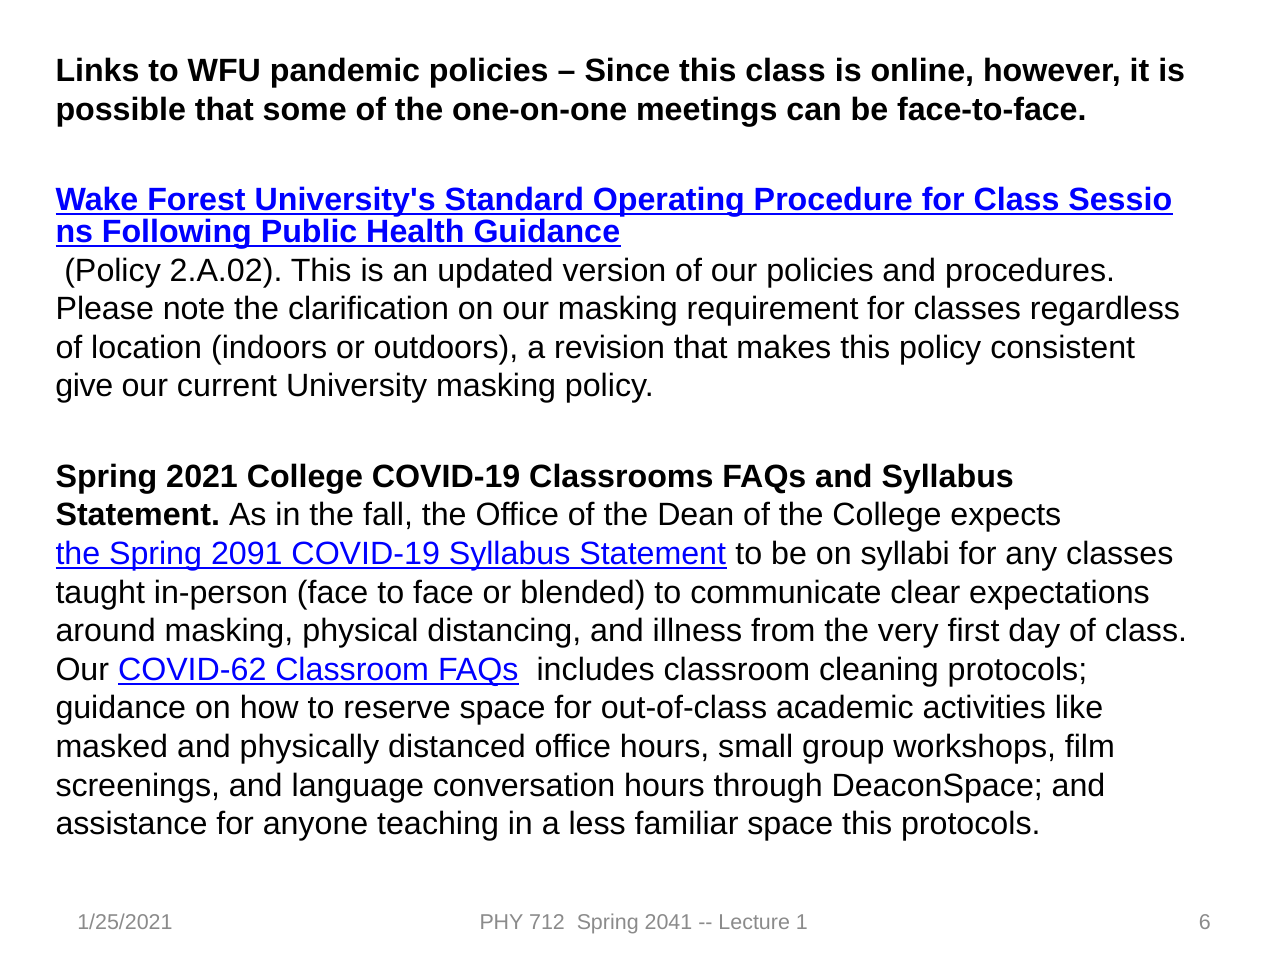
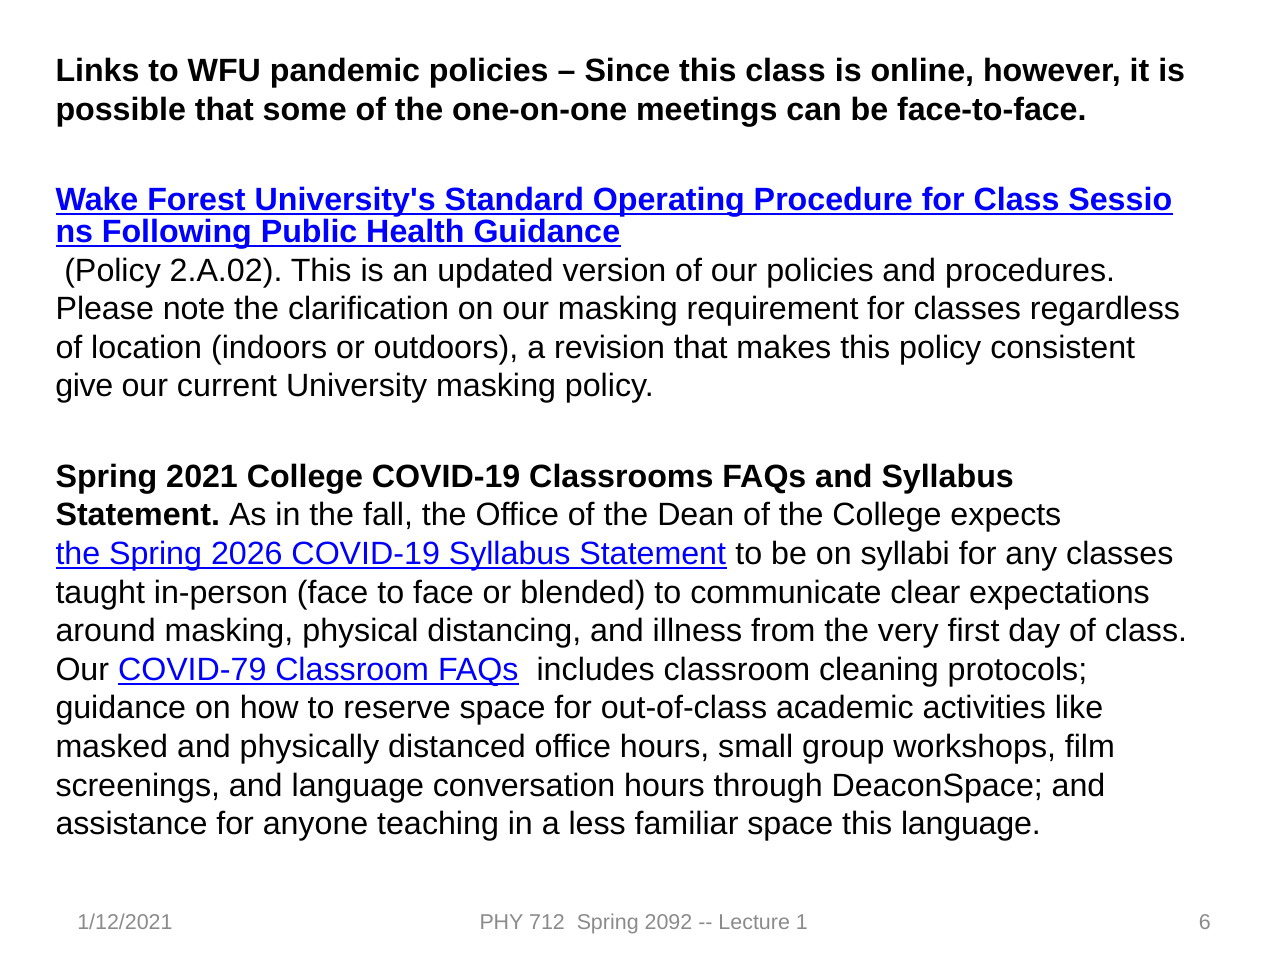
2091: 2091 -> 2026
COVID-62: COVID-62 -> COVID-79
this protocols: protocols -> language
1/25/2021: 1/25/2021 -> 1/12/2021
2041: 2041 -> 2092
